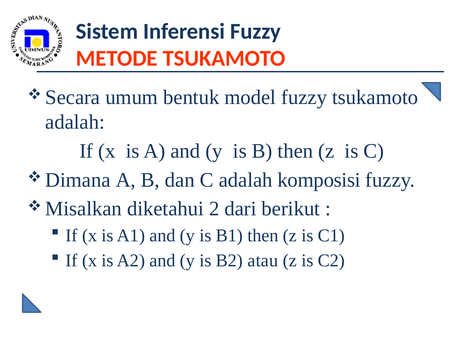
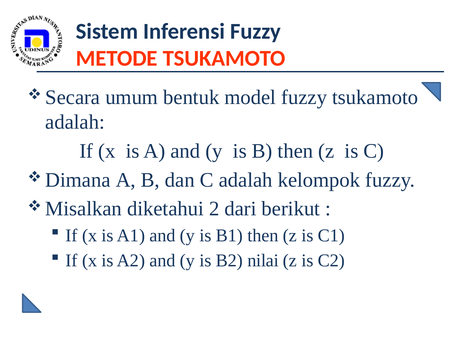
komposisi: komposisi -> kelompok
atau: atau -> nilai
